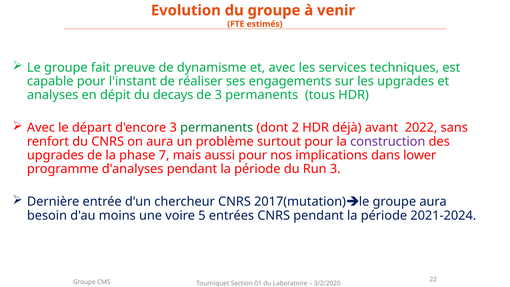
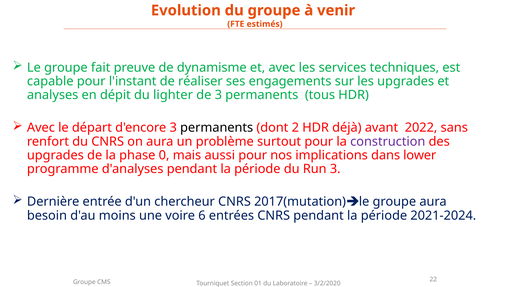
decays: decays -> lighter
permanents at (217, 128) colour: green -> black
7: 7 -> 0
5: 5 -> 6
